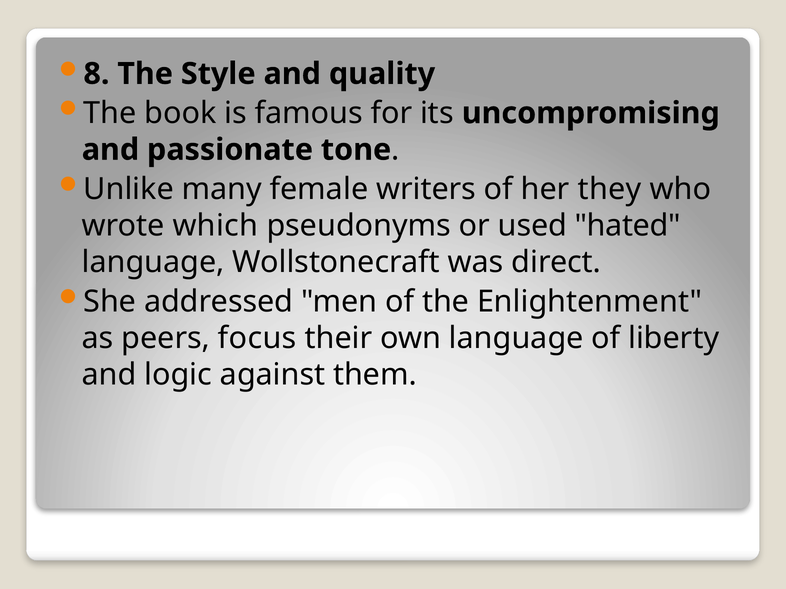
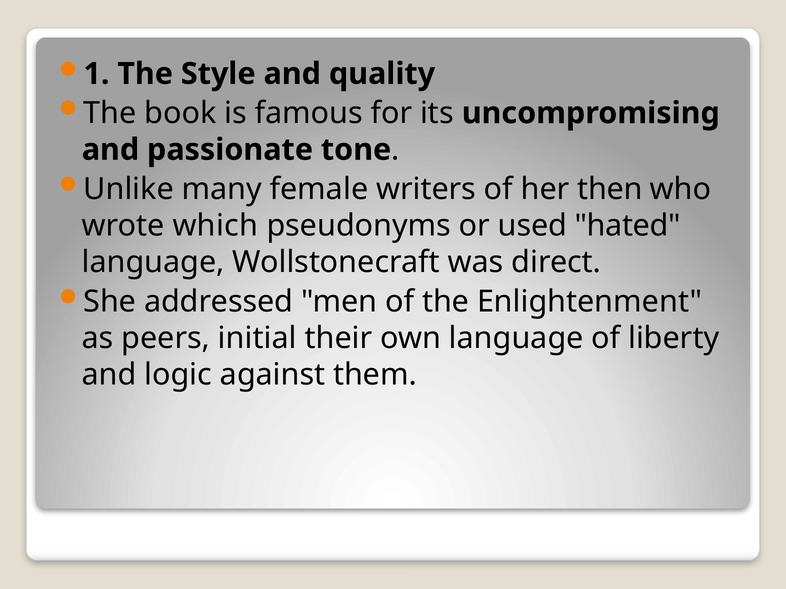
8: 8 -> 1
they: they -> then
focus: focus -> initial
